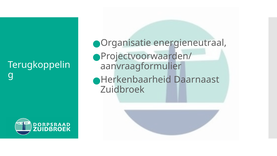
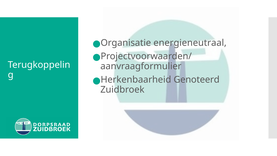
Daarnaast: Daarnaast -> Genoteerd
